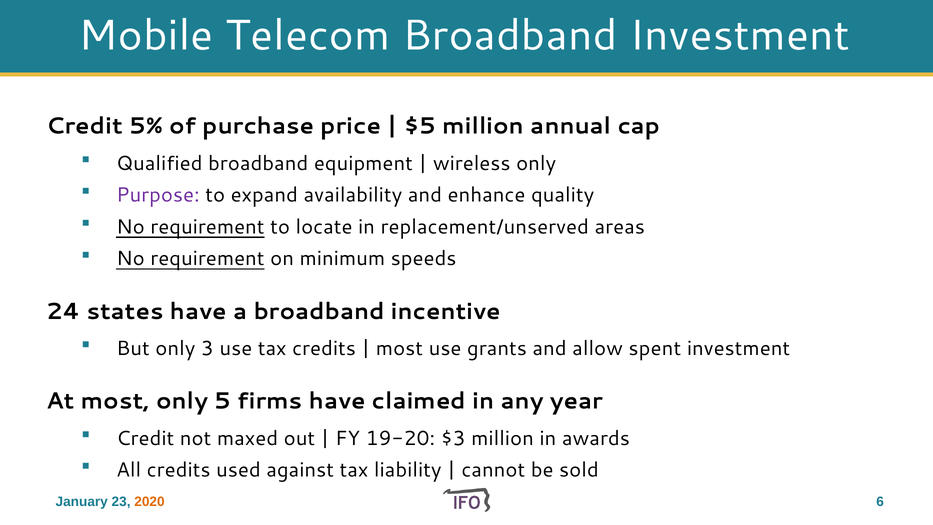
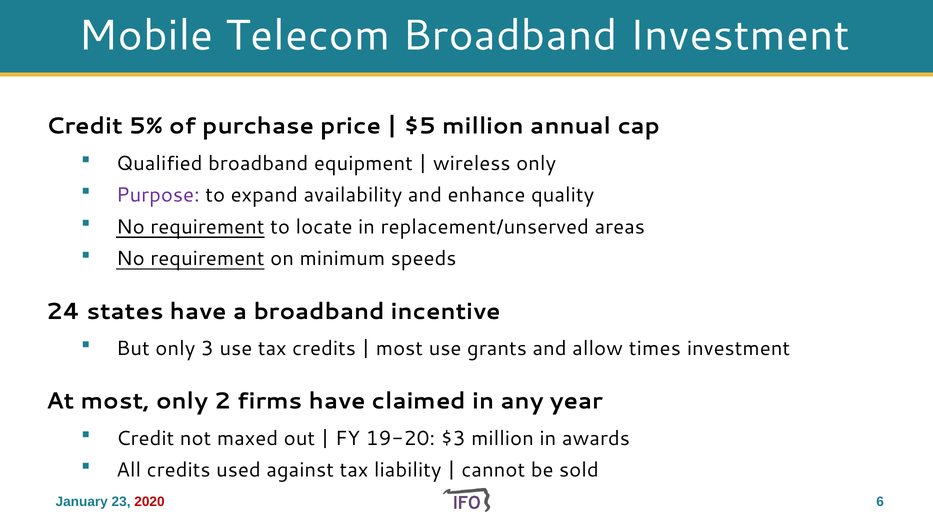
spent: spent -> times
5: 5 -> 2
2020 colour: orange -> red
